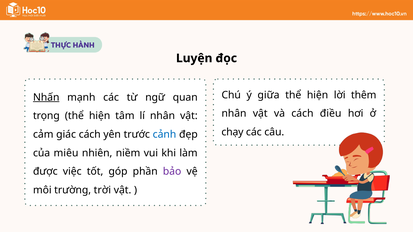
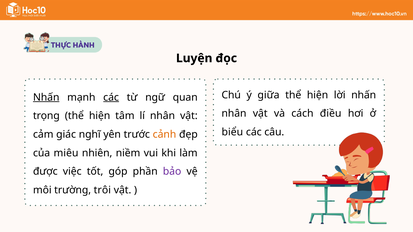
lời thêm: thêm -> nhấn
các at (111, 97) underline: none -> present
chạy: chạy -> biểu
giác cách: cách -> nghĩ
cảnh colour: blue -> orange
trời: trời -> trôi
